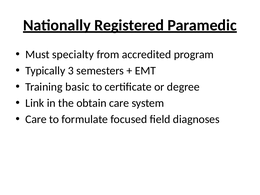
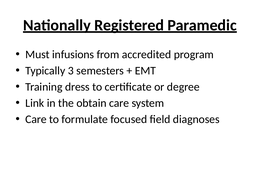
specialty: specialty -> infusions
basic: basic -> dress
